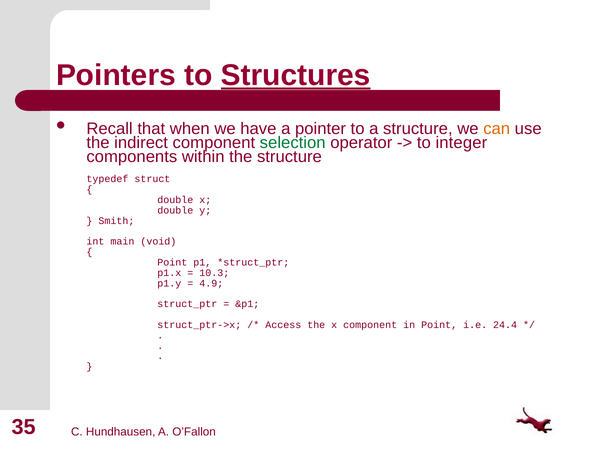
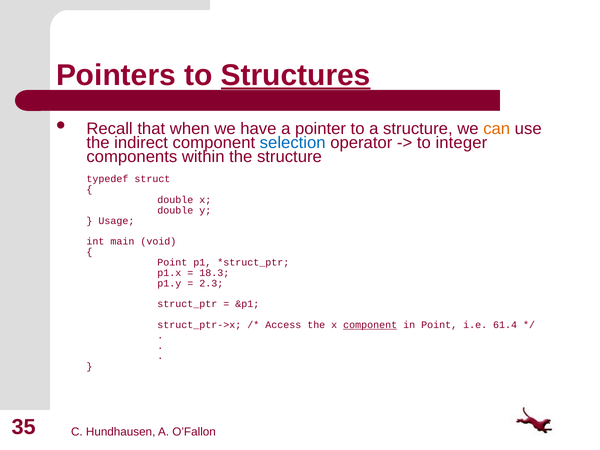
selection colour: green -> blue
Smith: Smith -> Usage
10.3: 10.3 -> 18.3
4.9: 4.9 -> 2.3
component at (370, 325) underline: none -> present
24.4: 24.4 -> 61.4
